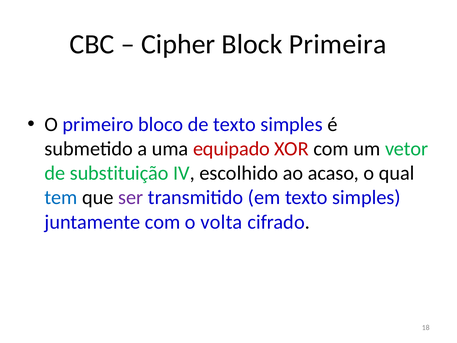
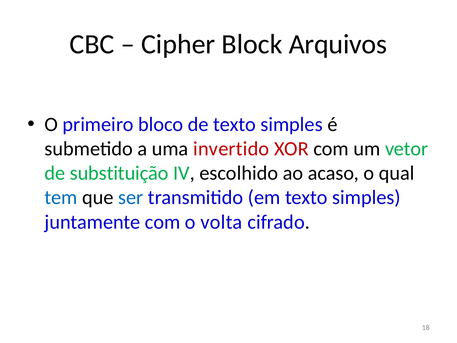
Primeira: Primeira -> Arquivos
equipado: equipado -> invertido
ser colour: purple -> blue
